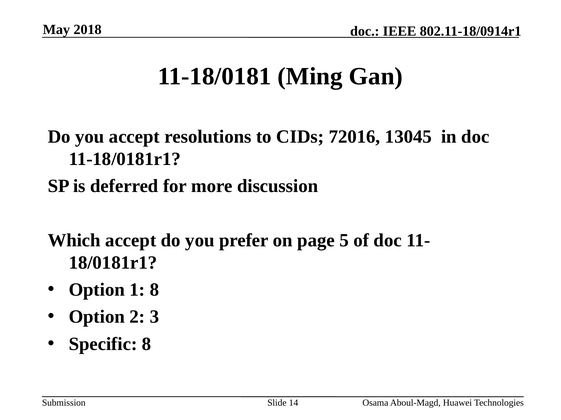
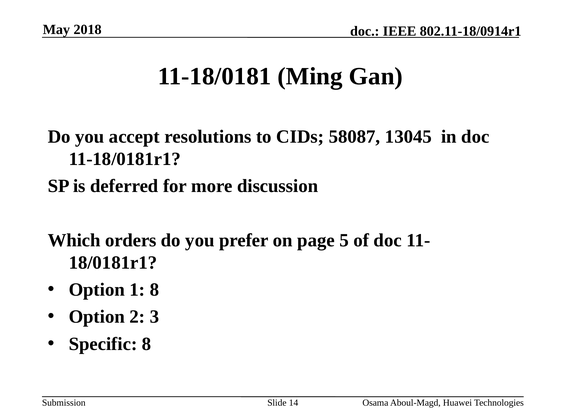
72016: 72016 -> 58087
Which accept: accept -> orders
